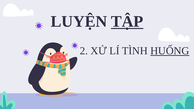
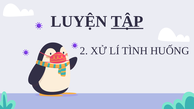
HUỐNG underline: present -> none
